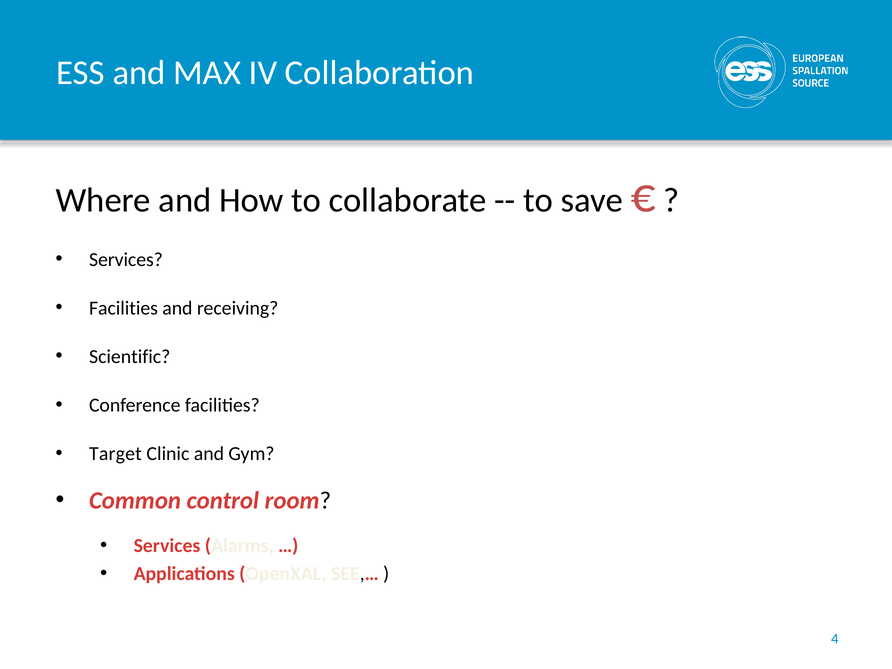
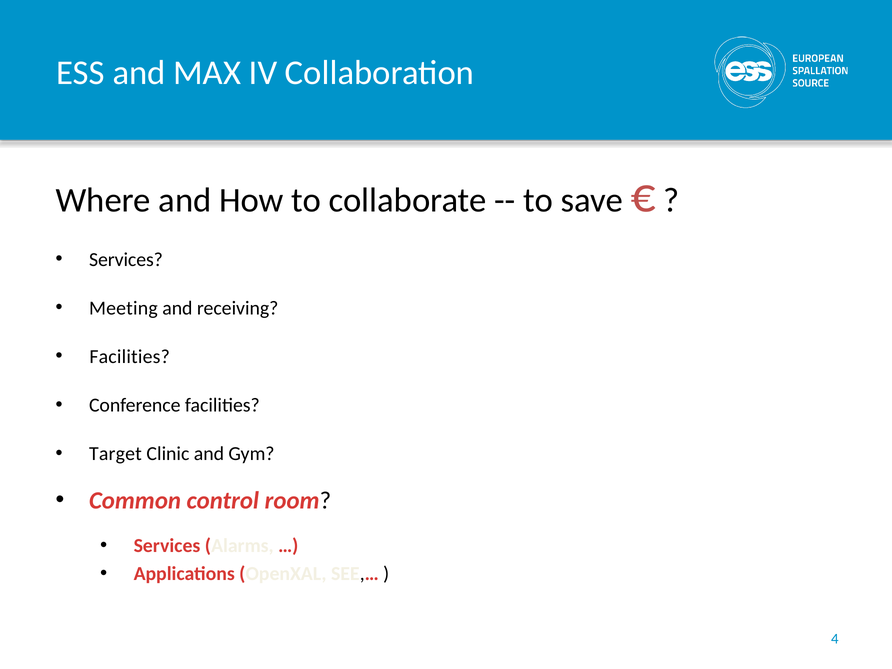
Facilities at (123, 308): Facilities -> Meeting
Scientific at (130, 357): Scientific -> Facilities
